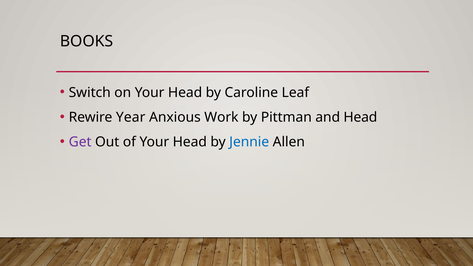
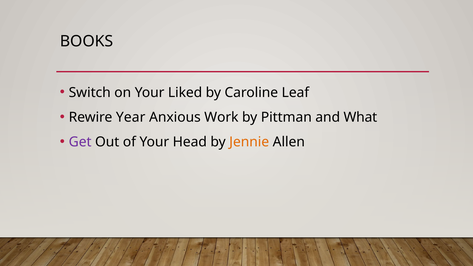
on Your Head: Head -> Liked
and Head: Head -> What
Jennie colour: blue -> orange
